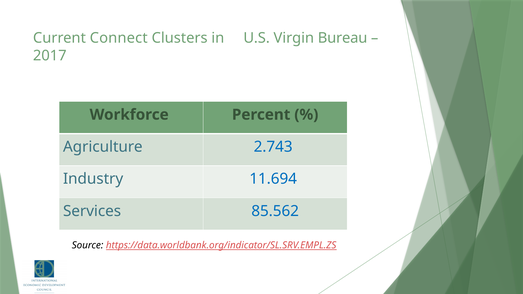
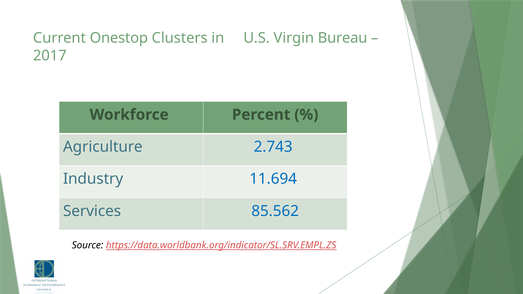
Connect: Connect -> Onestop
